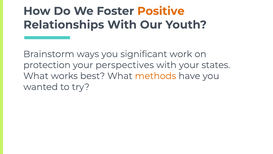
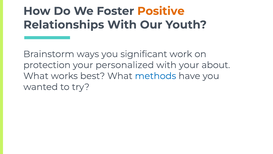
perspectives: perspectives -> personalized
states: states -> about
methods colour: orange -> blue
